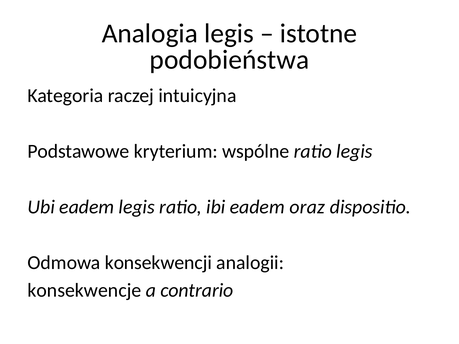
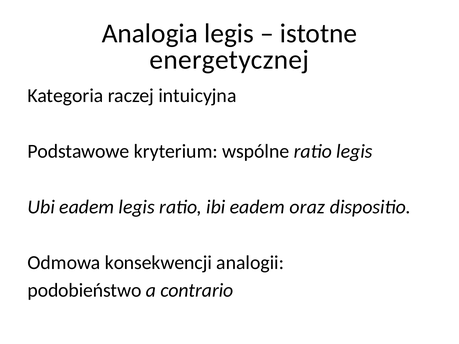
podobieństwa: podobieństwa -> energetycznej
konsekwencje: konsekwencje -> podobieństwo
